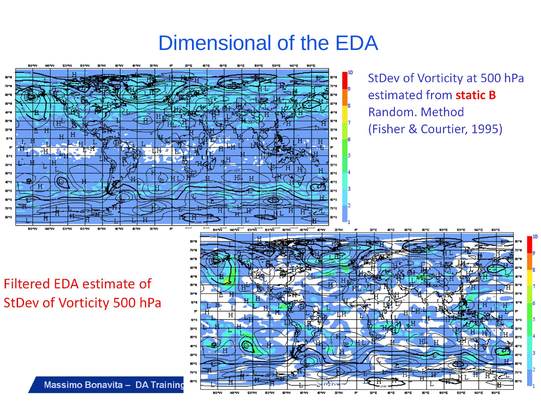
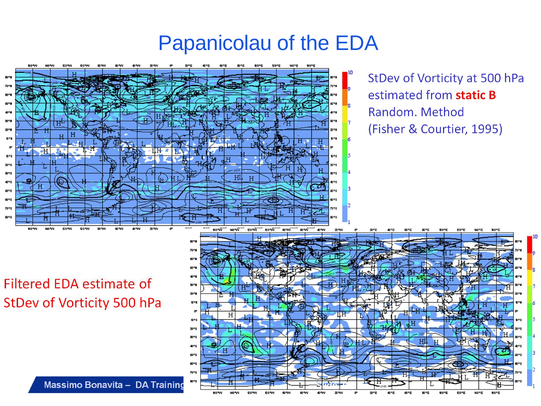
Dimensional: Dimensional -> Papanicolau
54: 54 -> 21
